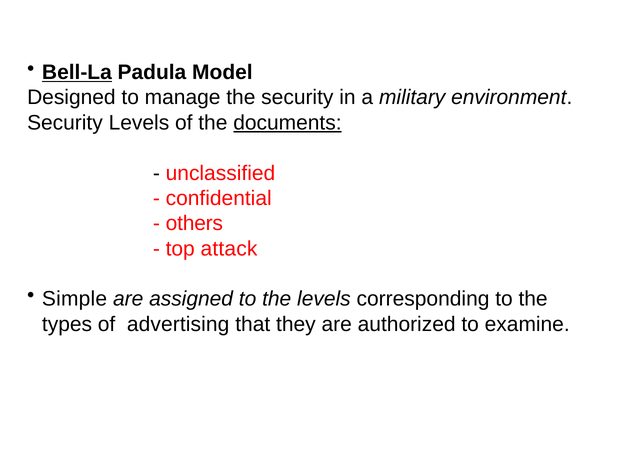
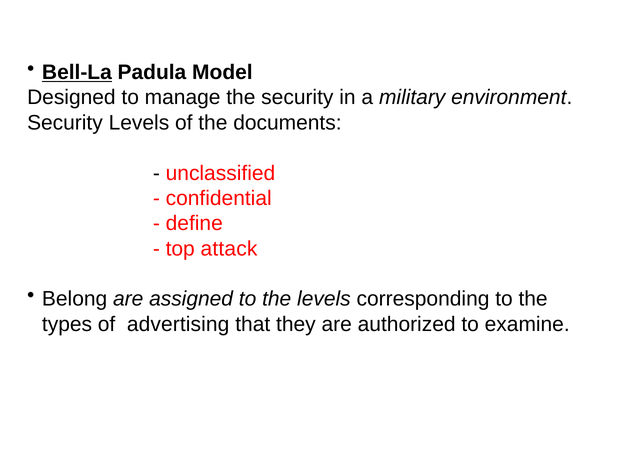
documents underline: present -> none
others: others -> define
Simple: Simple -> Belong
